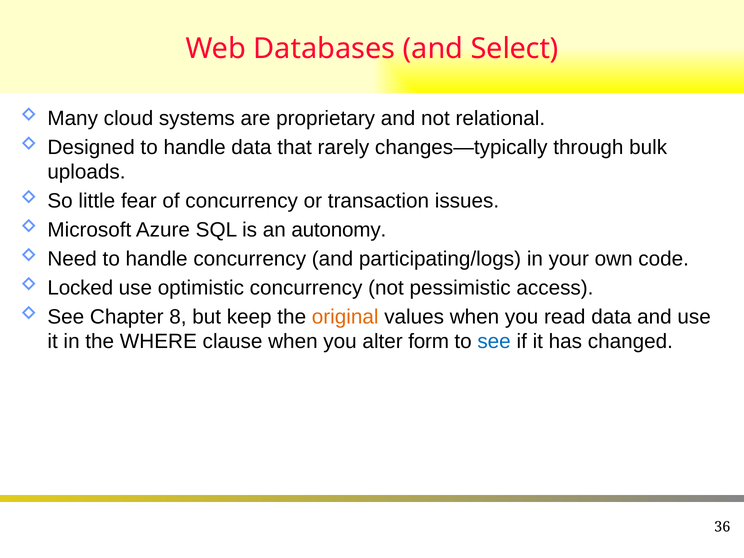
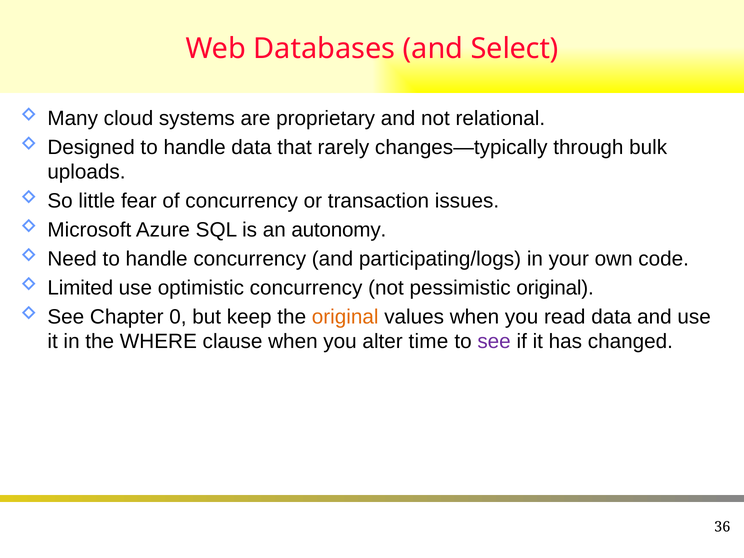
Locked: Locked -> Limited
pessimistic access: access -> original
8: 8 -> 0
form: form -> time
see at (494, 342) colour: blue -> purple
